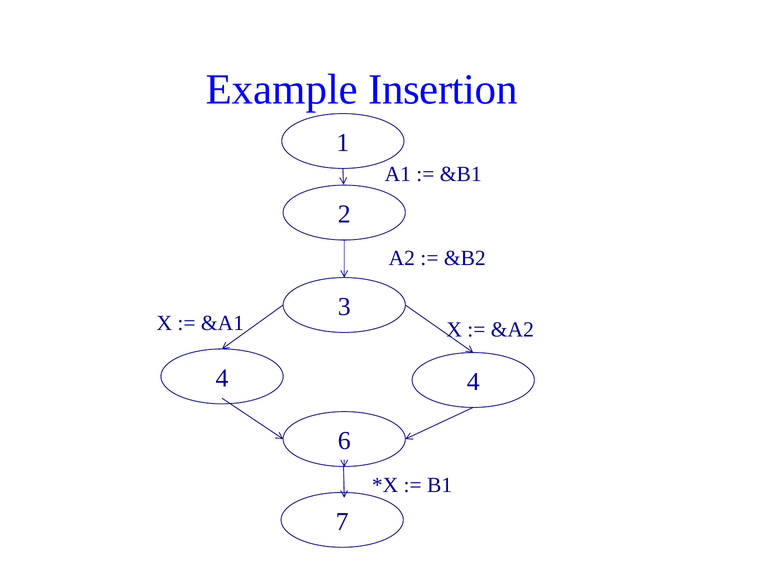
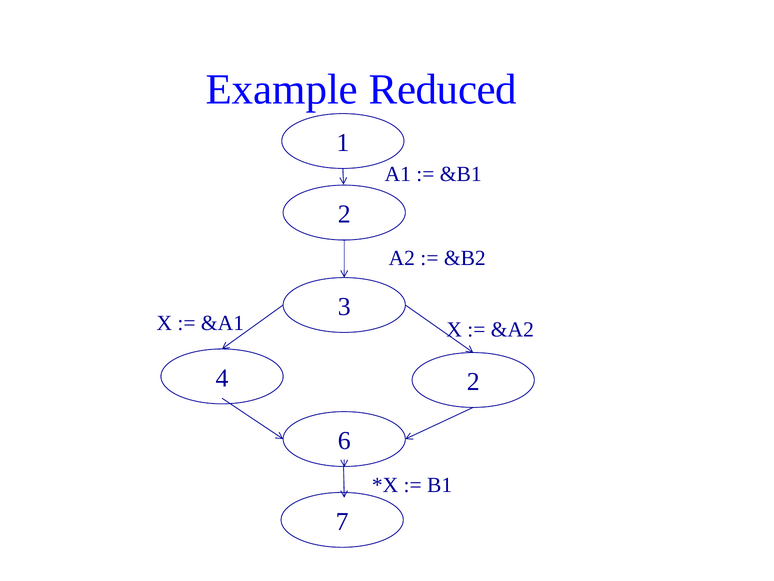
Insertion: Insertion -> Reduced
4 4: 4 -> 2
